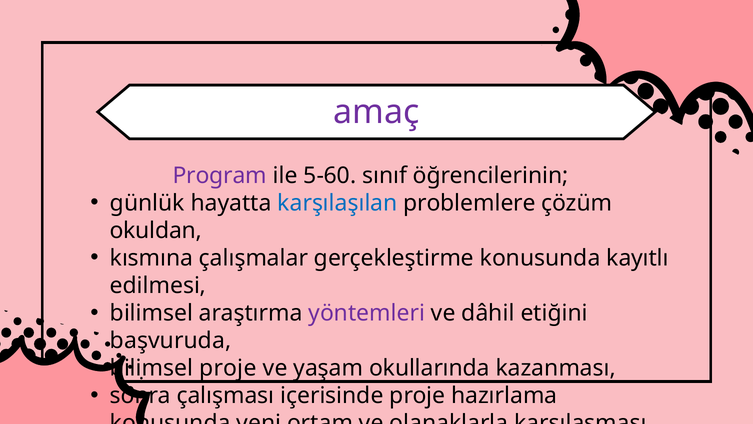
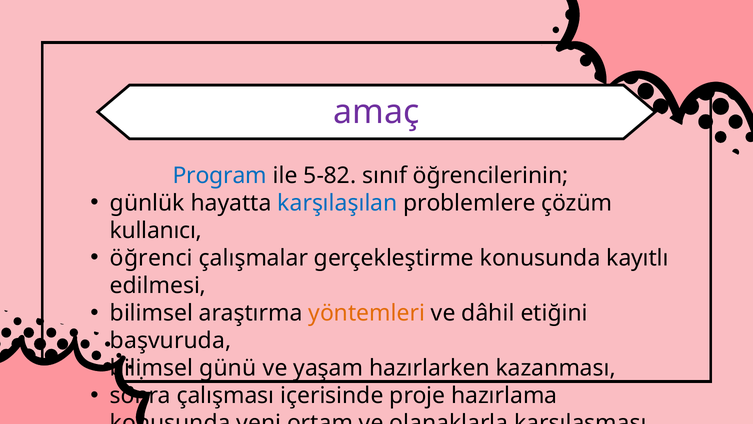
Program colour: purple -> blue
5-60: 5-60 -> 5-82
okuldan: okuldan -> kullanıcı
kısmına: kısmına -> öğrenci
yöntemleri colour: purple -> orange
bilimsel proje: proje -> günü
okullarında: okullarında -> hazırlarken
